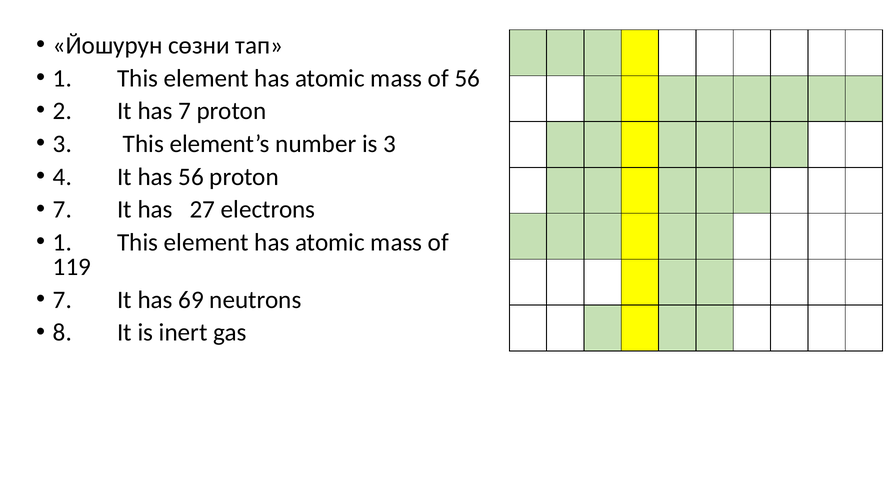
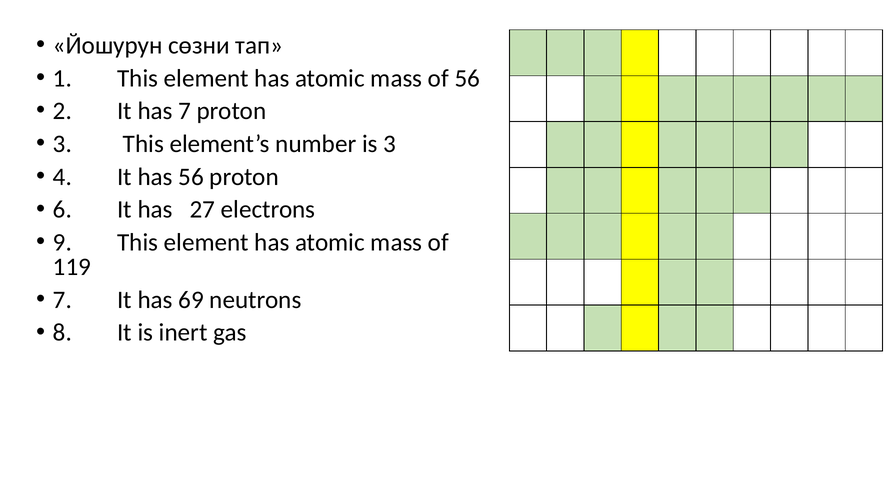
7 at (62, 210): 7 -> 6
1 at (62, 242): 1 -> 9
